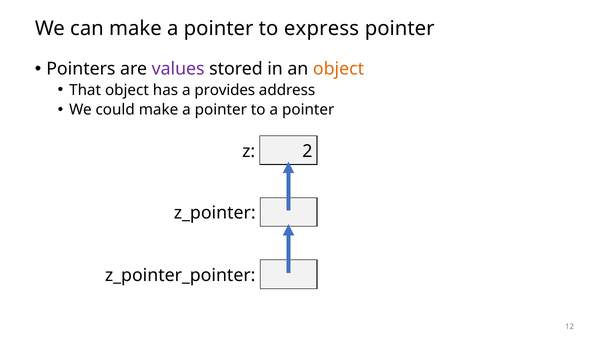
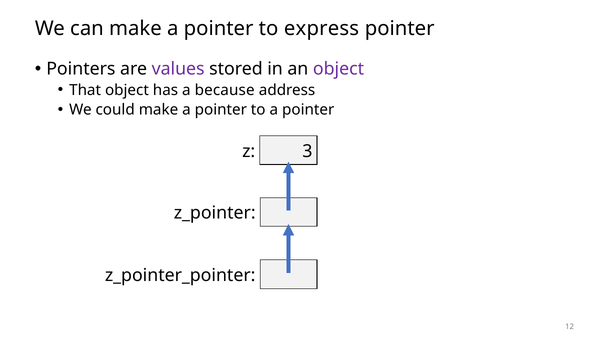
object at (339, 69) colour: orange -> purple
provides: provides -> because
2: 2 -> 3
